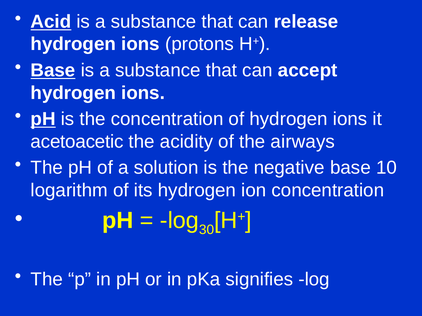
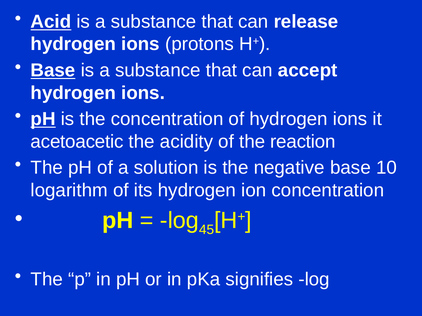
airways: airways -> reaction
30: 30 -> 45
